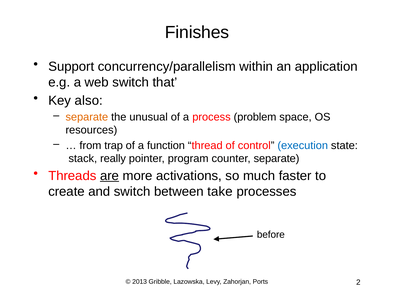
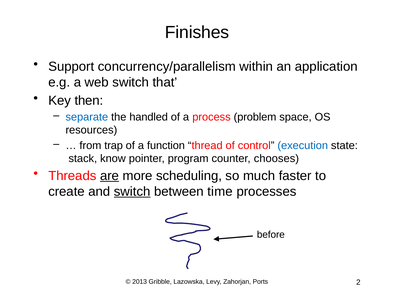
also: also -> then
separate at (87, 117) colour: orange -> blue
unusual: unusual -> handled
really: really -> know
counter separate: separate -> chooses
activations: activations -> scheduling
switch at (132, 192) underline: none -> present
take: take -> time
